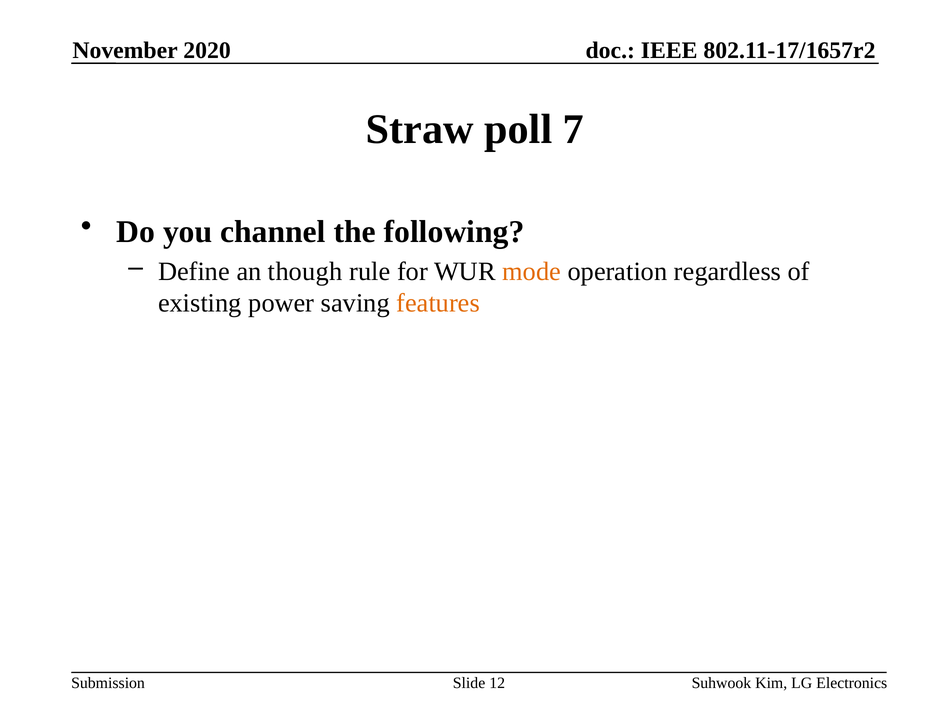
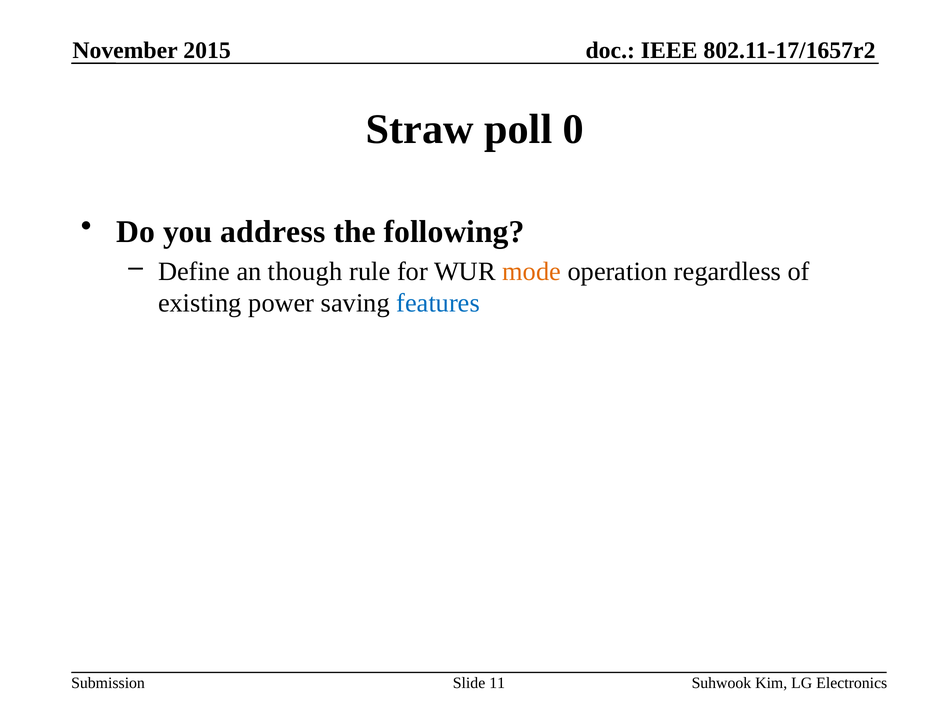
2020: 2020 -> 2015
7: 7 -> 0
channel: channel -> address
features colour: orange -> blue
12: 12 -> 11
